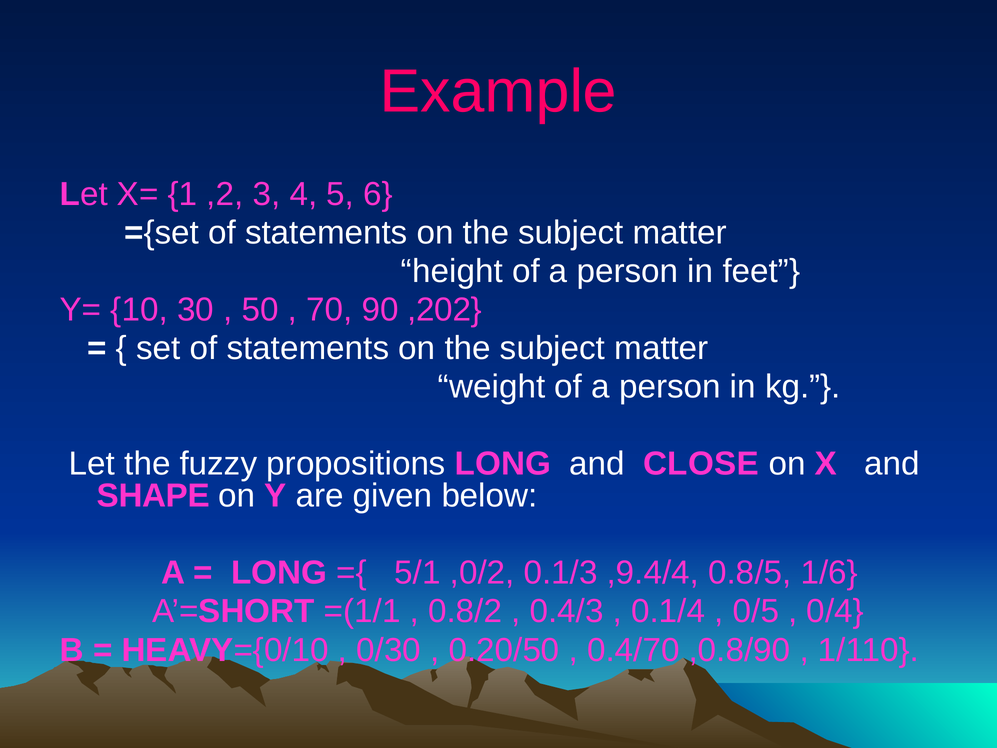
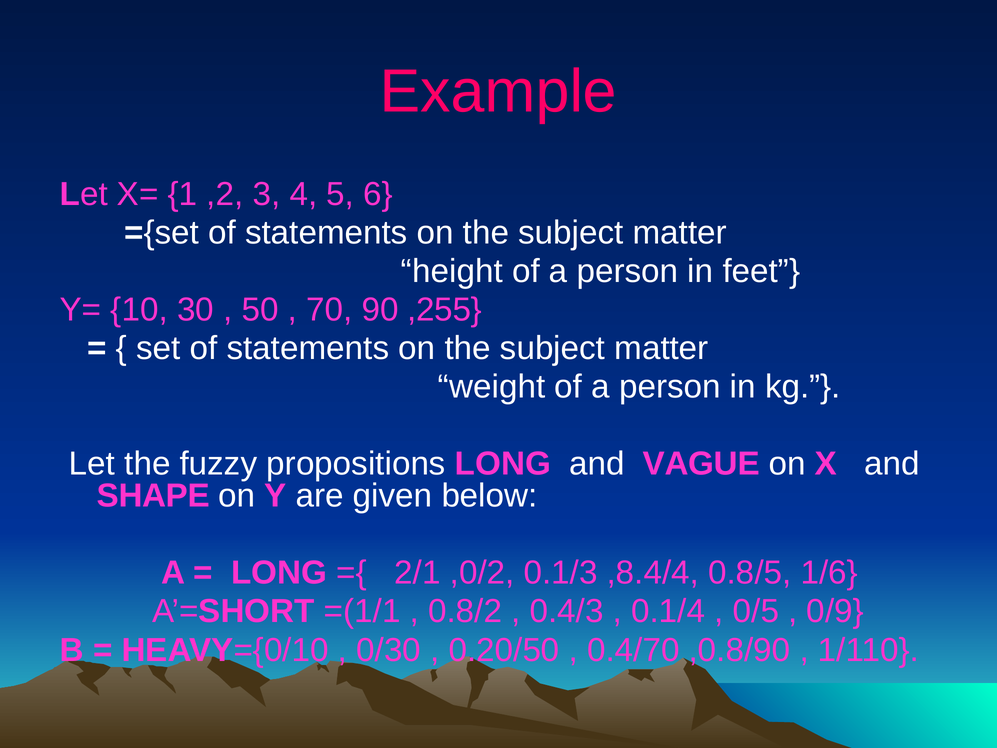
,202: ,202 -> ,255
CLOSE: CLOSE -> VAGUE
5/1: 5/1 -> 2/1
,9.4/4: ,9.4/4 -> ,8.4/4
0/4: 0/4 -> 0/9
